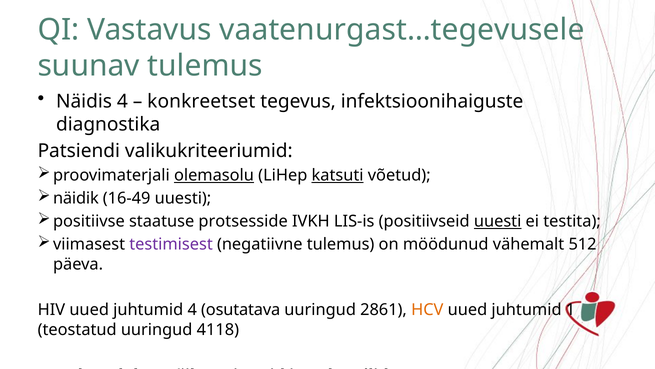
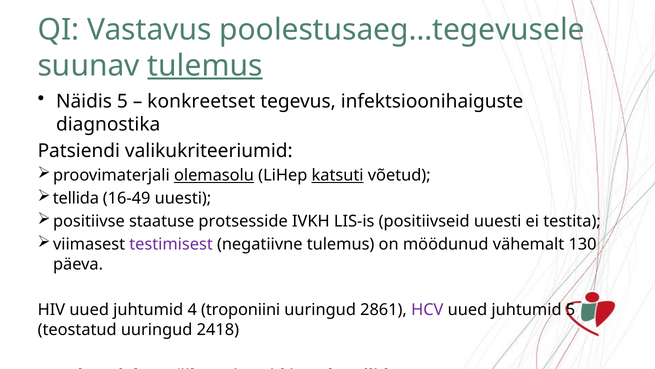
vaatenurgast…tegevusele: vaatenurgast…tegevusele -> poolestusaeg…tegevusele
tulemus at (205, 66) underline: none -> present
Näidis 4: 4 -> 5
näidik at (76, 198): näidik -> tellida
uuesti at (498, 221) underline: present -> none
512: 512 -> 130
osutatava: osutatava -> troponiini
HCV colour: orange -> purple
juhtumid 1: 1 -> 5
4118: 4118 -> 2418
